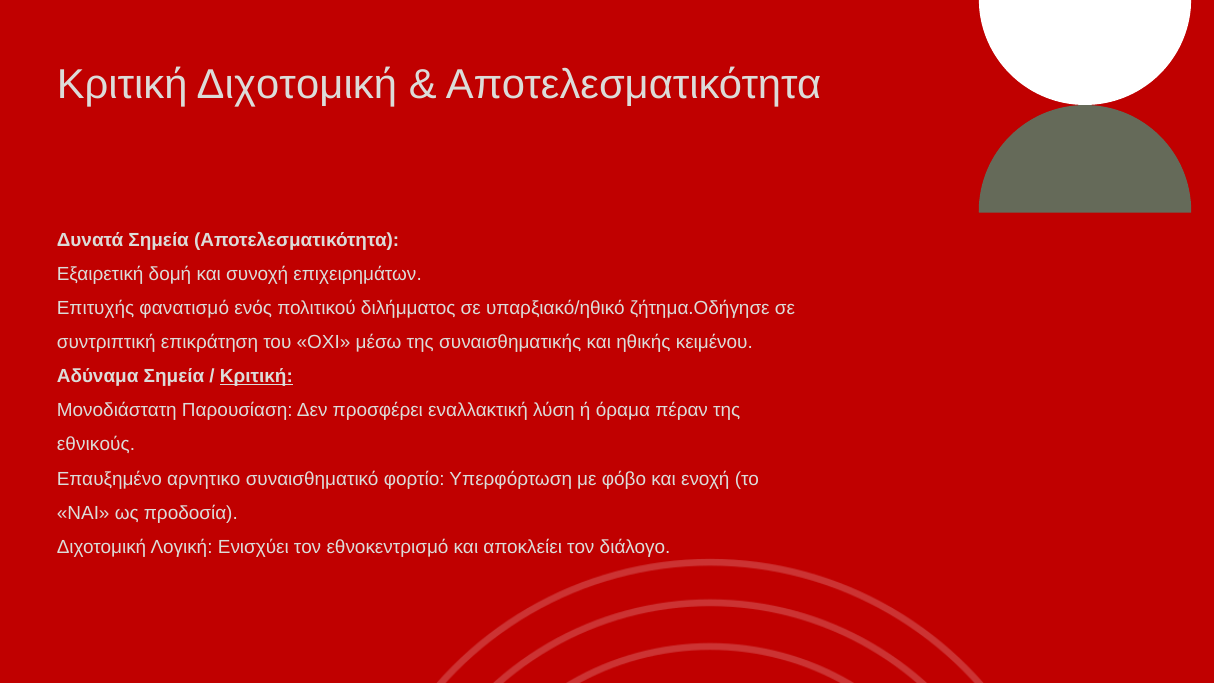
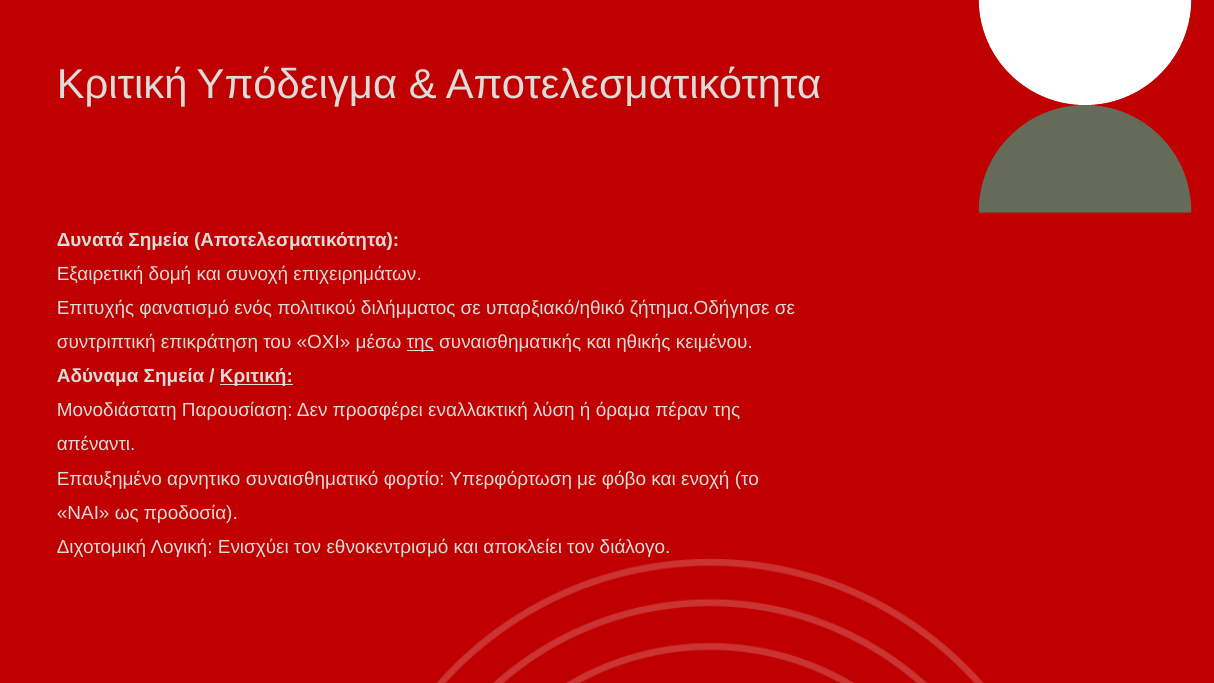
Κριτική Διχοτομική: Διχοτομική -> Υπόδειγμα
της at (420, 342) underline: none -> present
εθνικούς: εθνικούς -> απέναντι
